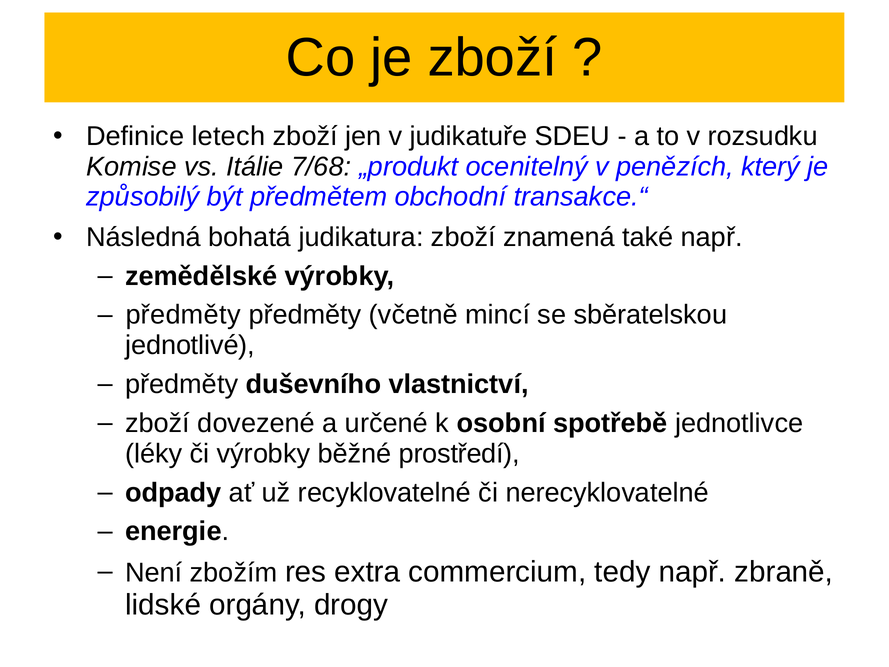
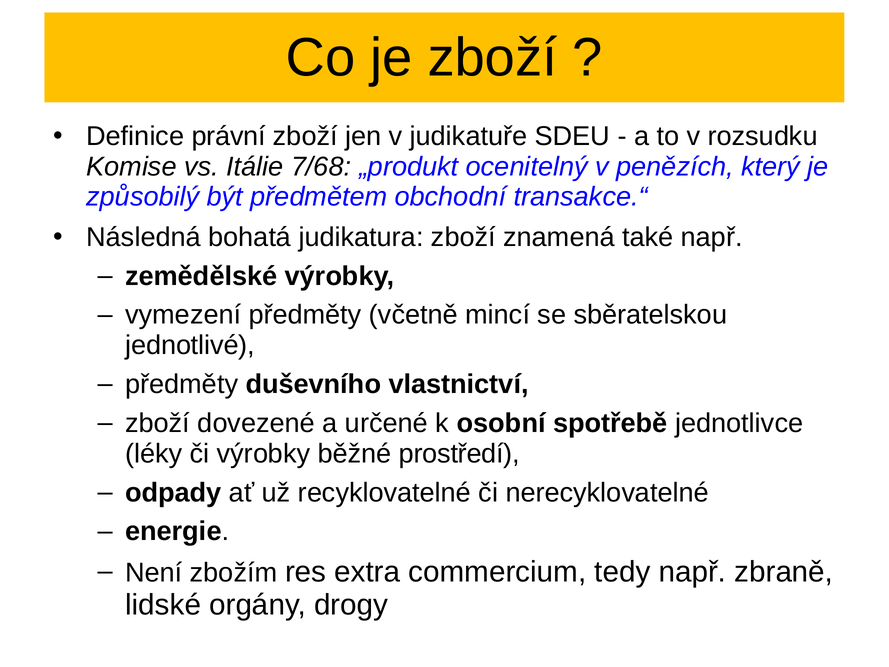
letech: letech -> právní
předměty at (183, 315): předměty -> vymezení
